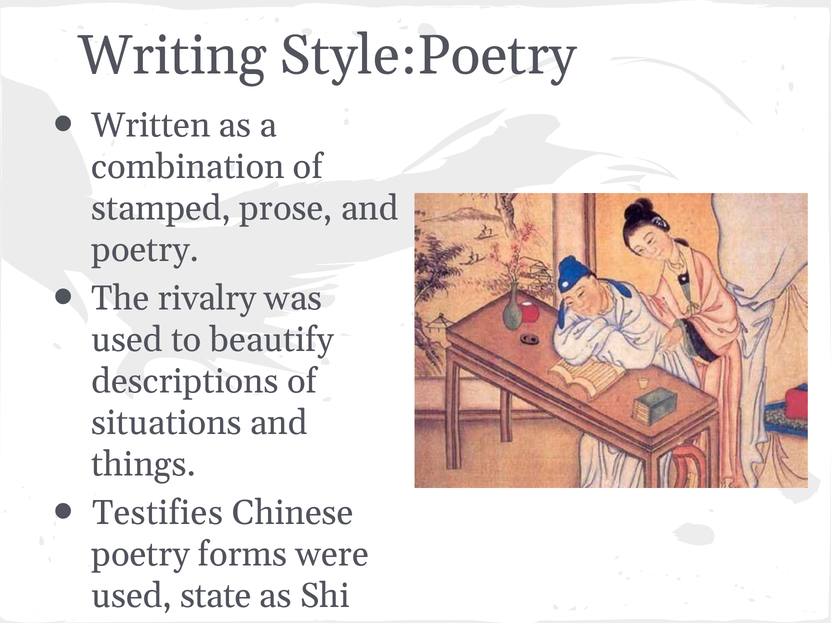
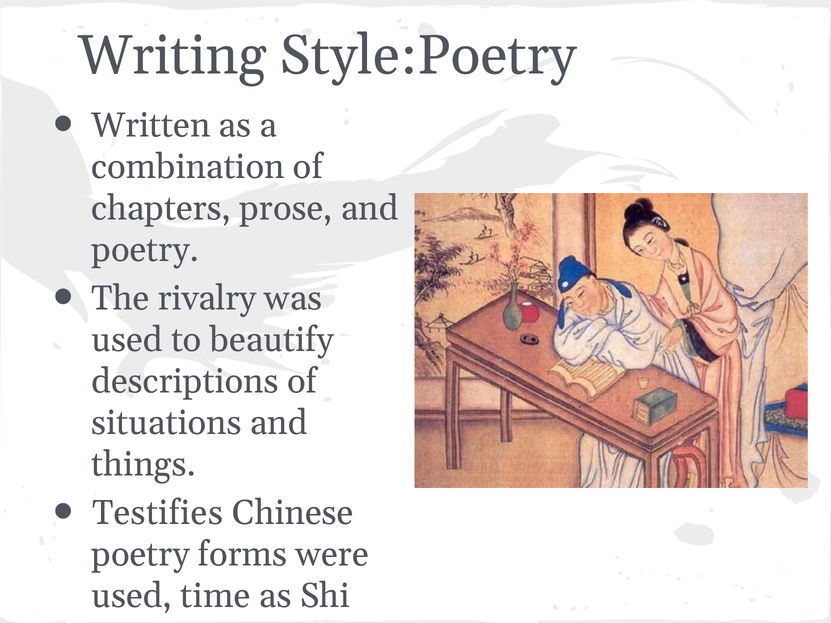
stamped: stamped -> chapters
state: state -> time
